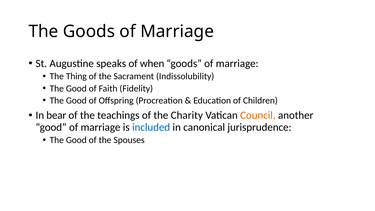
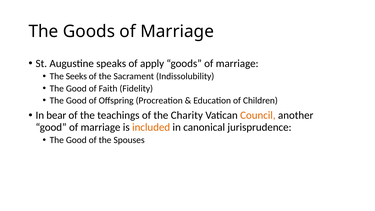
when: when -> apply
Thing: Thing -> Seeks
included colour: blue -> orange
